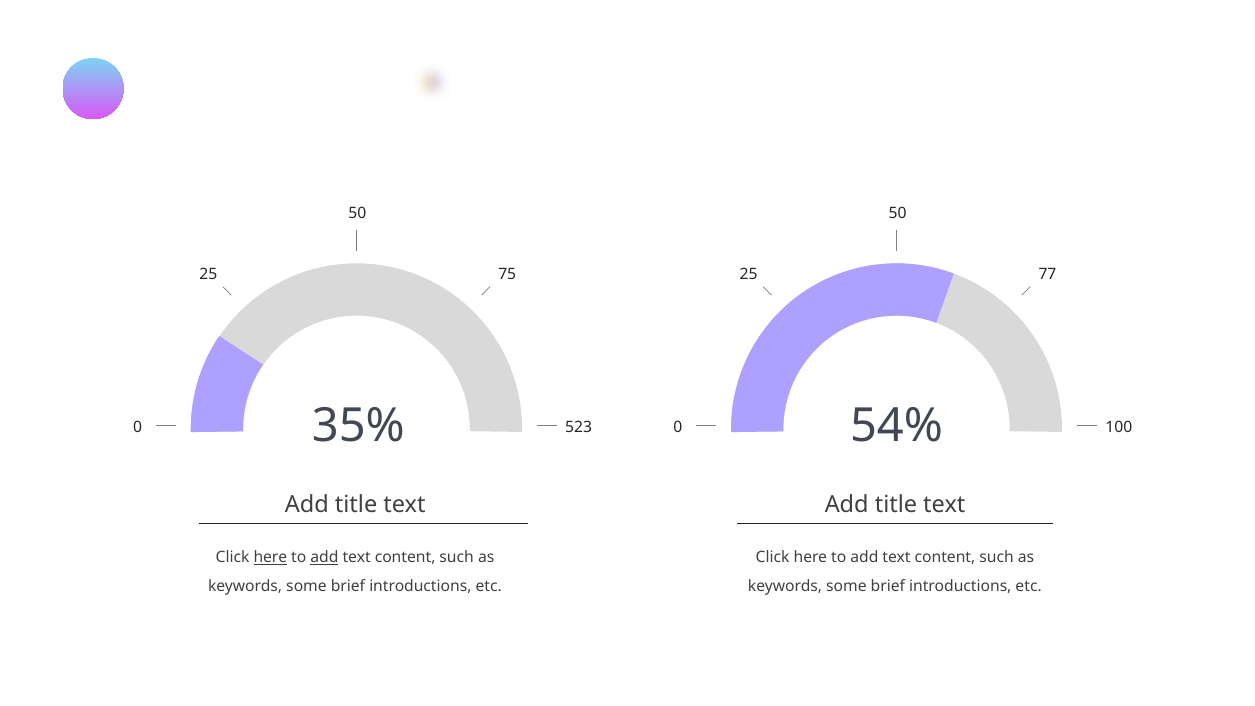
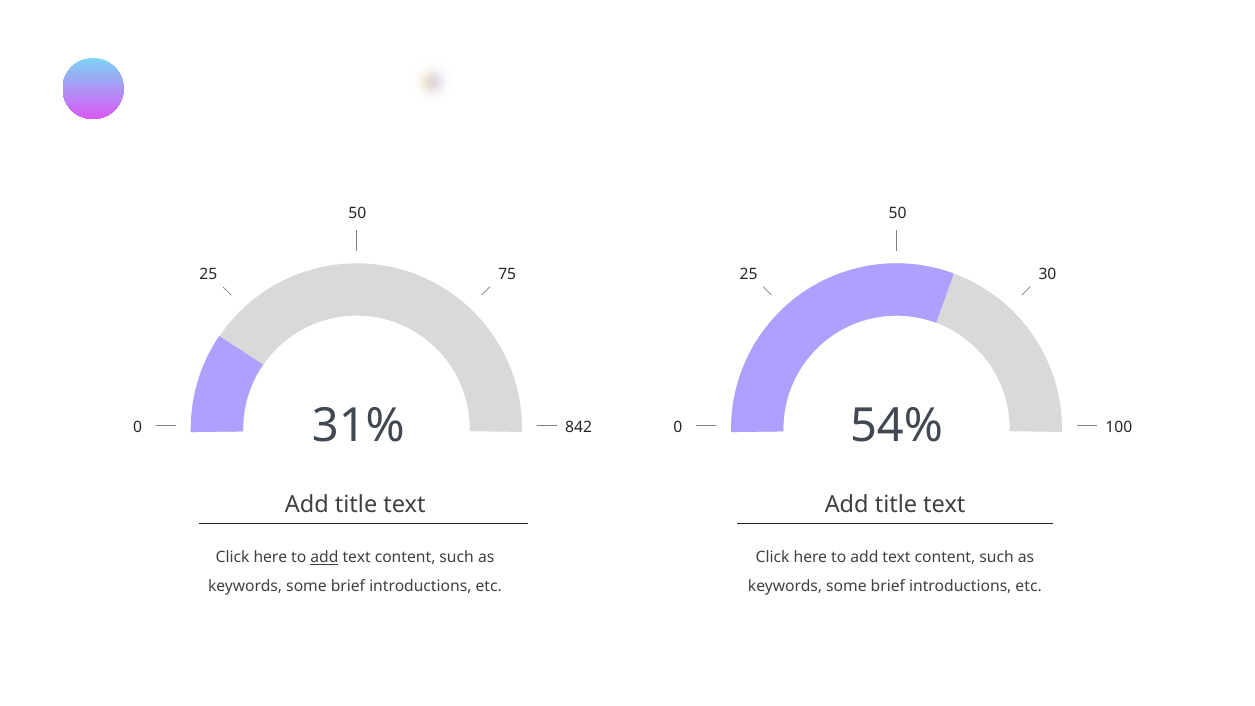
77: 77 -> 30
35%: 35% -> 31%
523: 523 -> 842
here at (270, 558) underline: present -> none
